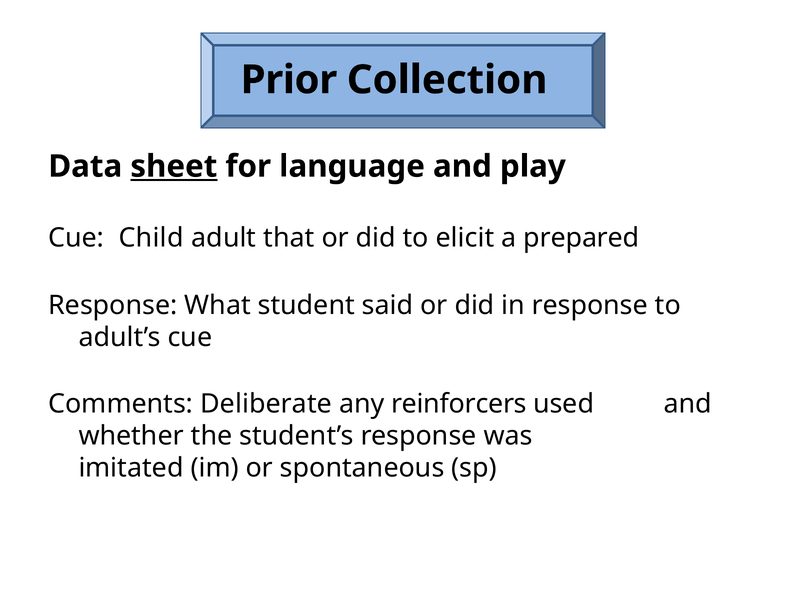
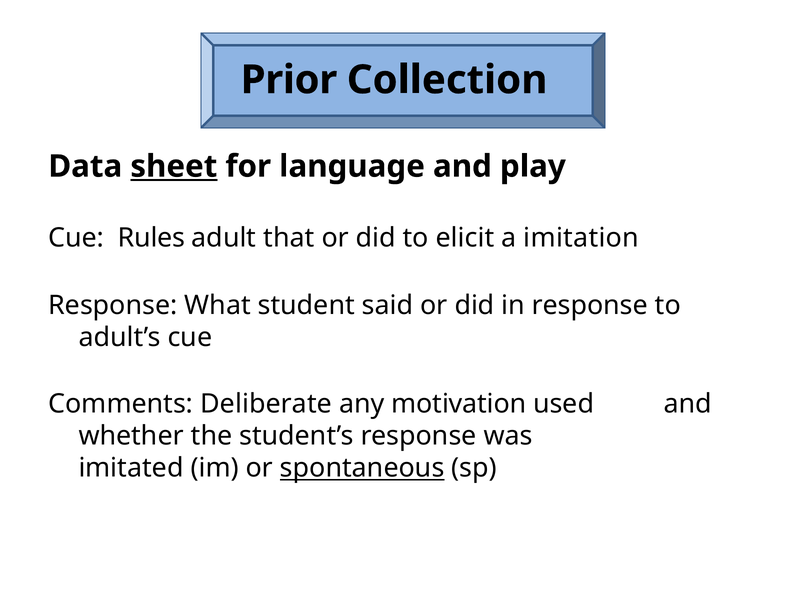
Child: Child -> Rules
prepared: prepared -> imitation
reinforcers: reinforcers -> motivation
spontaneous underline: none -> present
